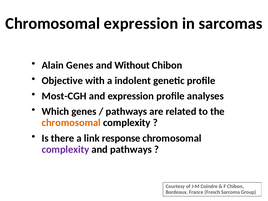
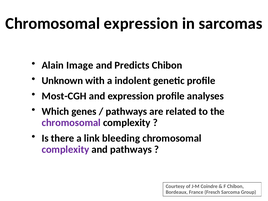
Alain Genes: Genes -> Image
Without: Without -> Predicts
Objective: Objective -> Unknown
chromosomal at (71, 123) colour: orange -> purple
response: response -> bleeding
